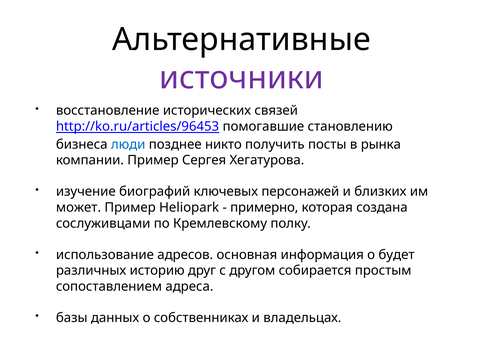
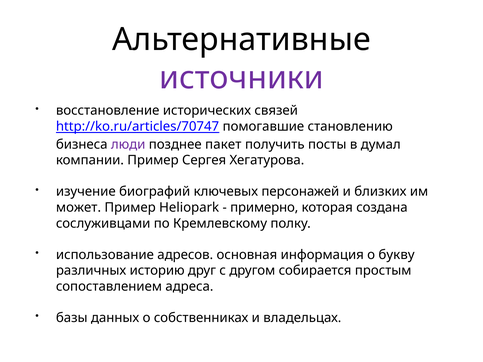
http://ko.ru/articles/96453: http://ko.ru/articles/96453 -> http://ko.ru/articles/70747
люди colour: blue -> purple
никто: никто -> пакет
рынка: рынка -> думал
будет: будет -> букву
